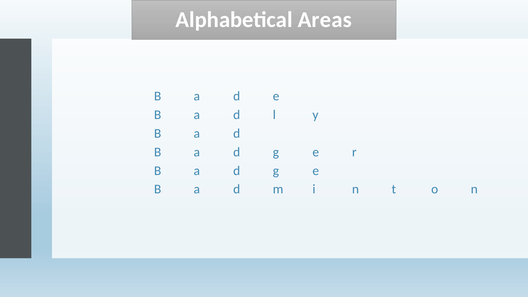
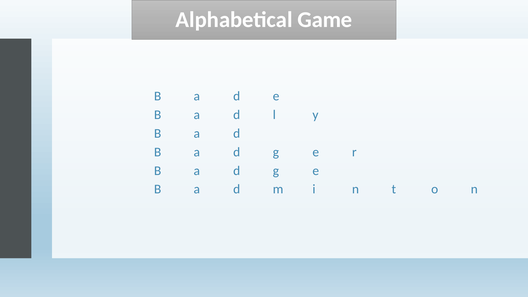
Areas: Areas -> Game
